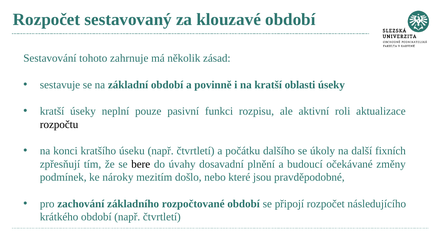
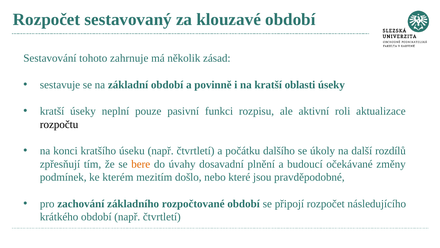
fixních: fixních -> rozdílů
bere colour: black -> orange
nároky: nároky -> kterém
